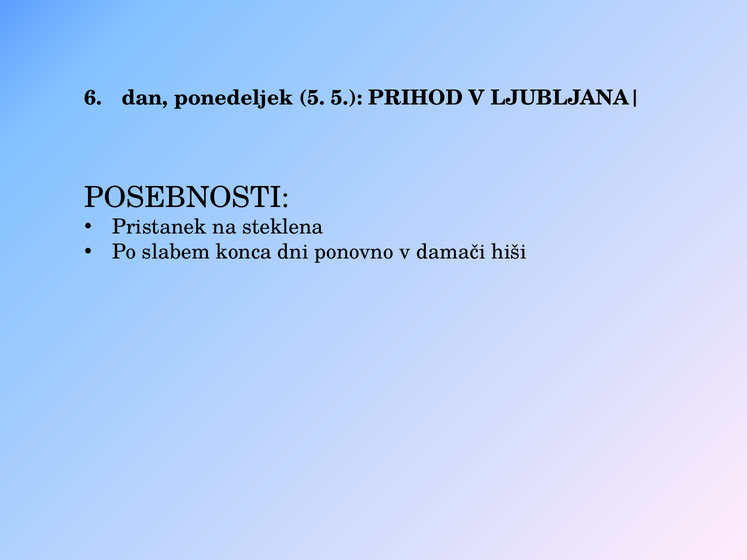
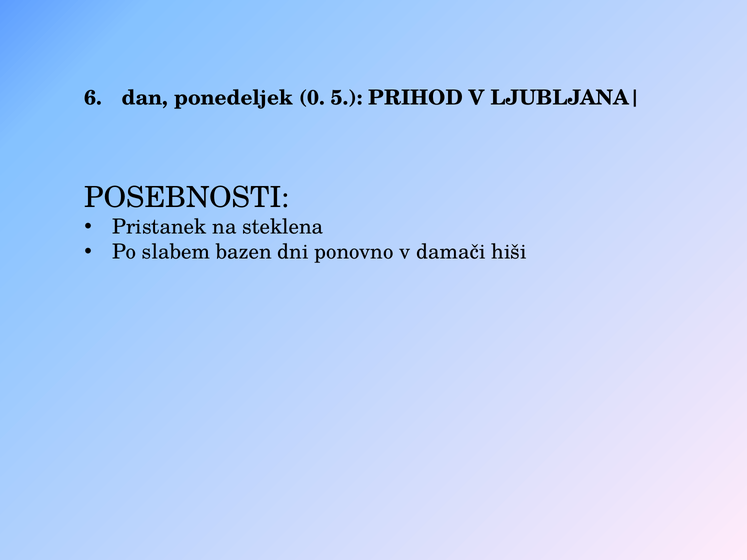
ponedeljek 5: 5 -> 0
konca: konca -> bazen
